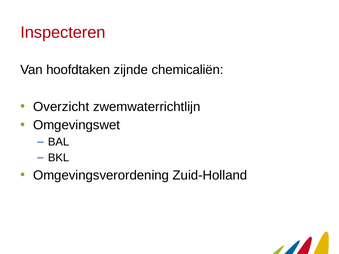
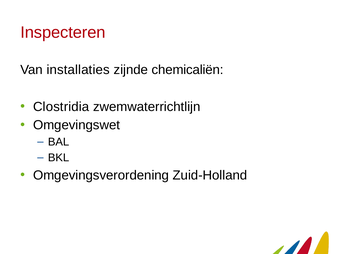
hoofdtaken: hoofdtaken -> installaties
Overzicht: Overzicht -> Clostridia
